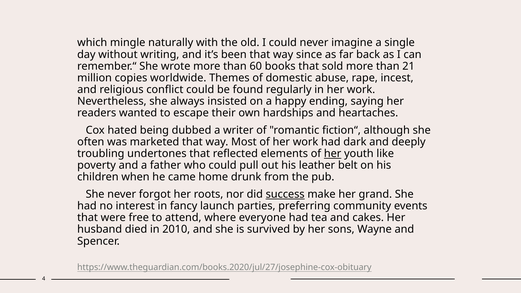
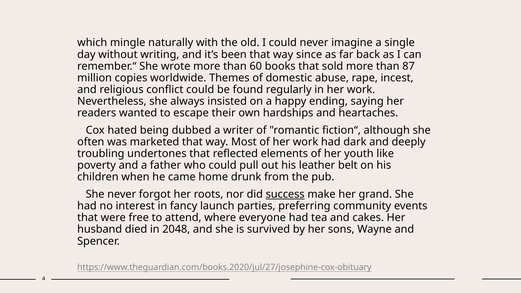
21: 21 -> 87
her at (333, 154) underline: present -> none
2010: 2010 -> 2048
